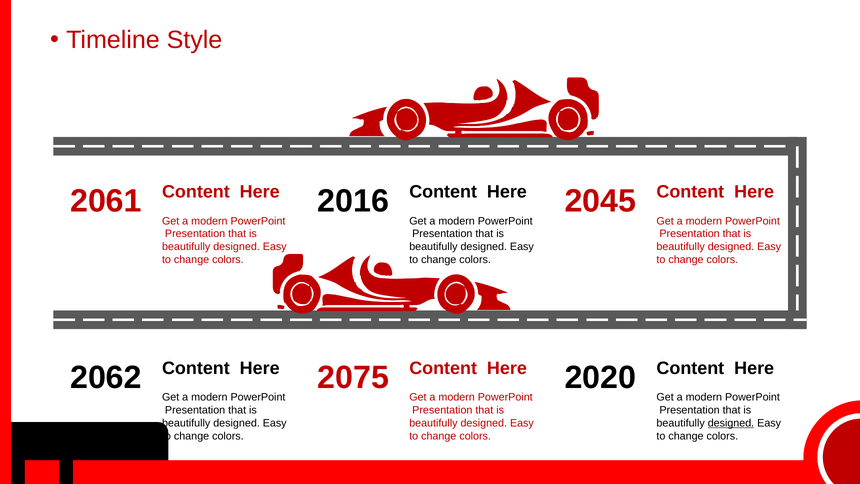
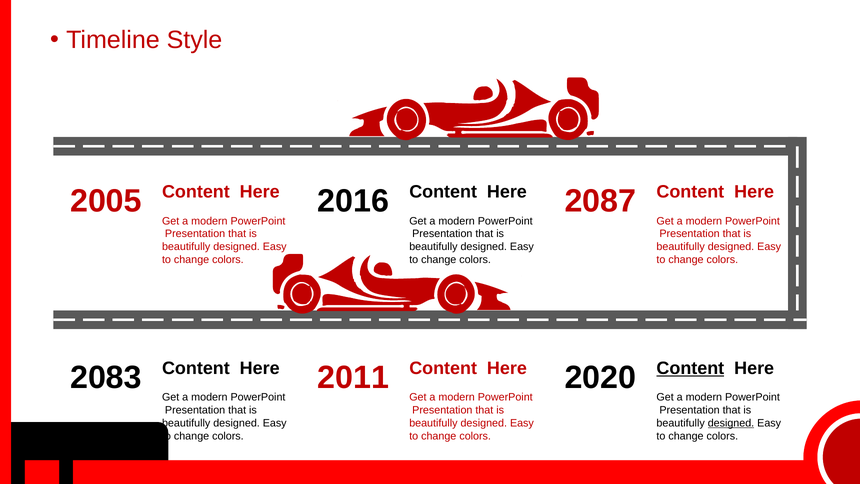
2061: 2061 -> 2005
2045: 2045 -> 2087
2062: 2062 -> 2083
2075: 2075 -> 2011
Content at (690, 368) underline: none -> present
